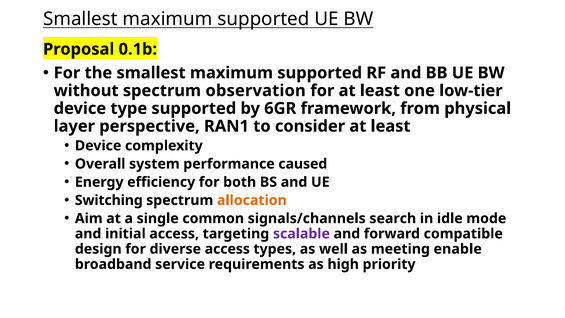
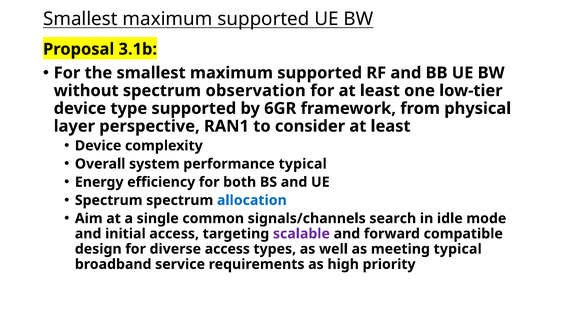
0.1b: 0.1b -> 3.1b
performance caused: caused -> typical
Switching at (109, 200): Switching -> Spectrum
allocation colour: orange -> blue
meeting enable: enable -> typical
